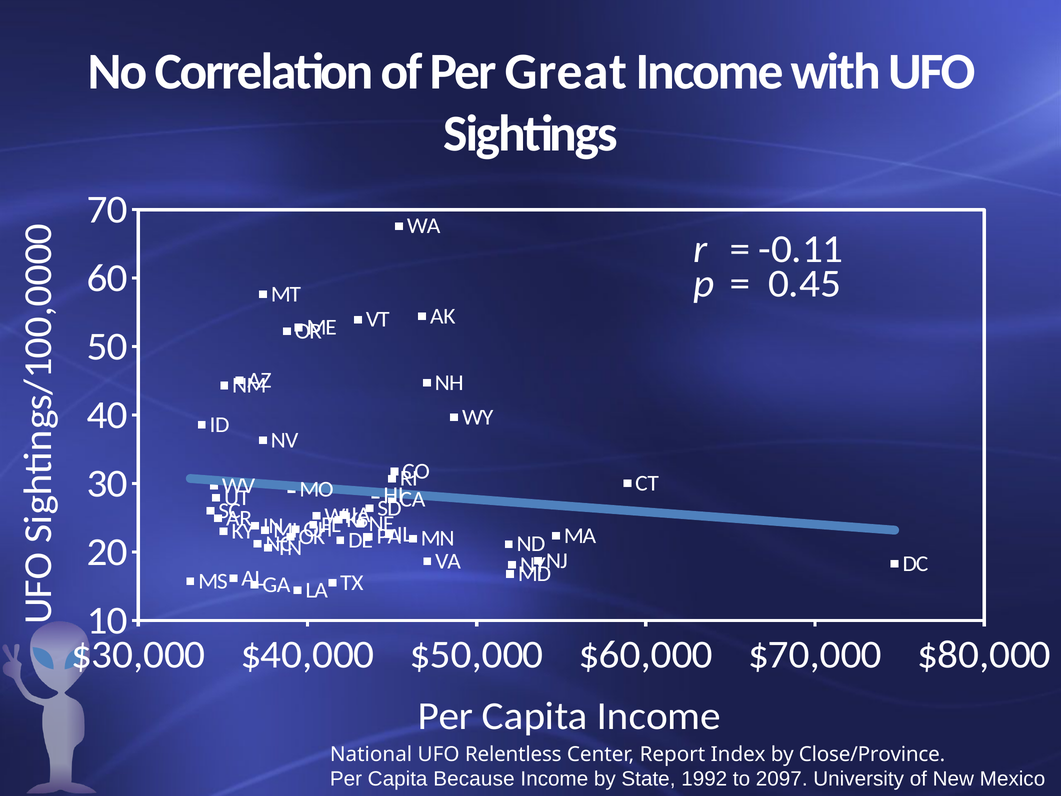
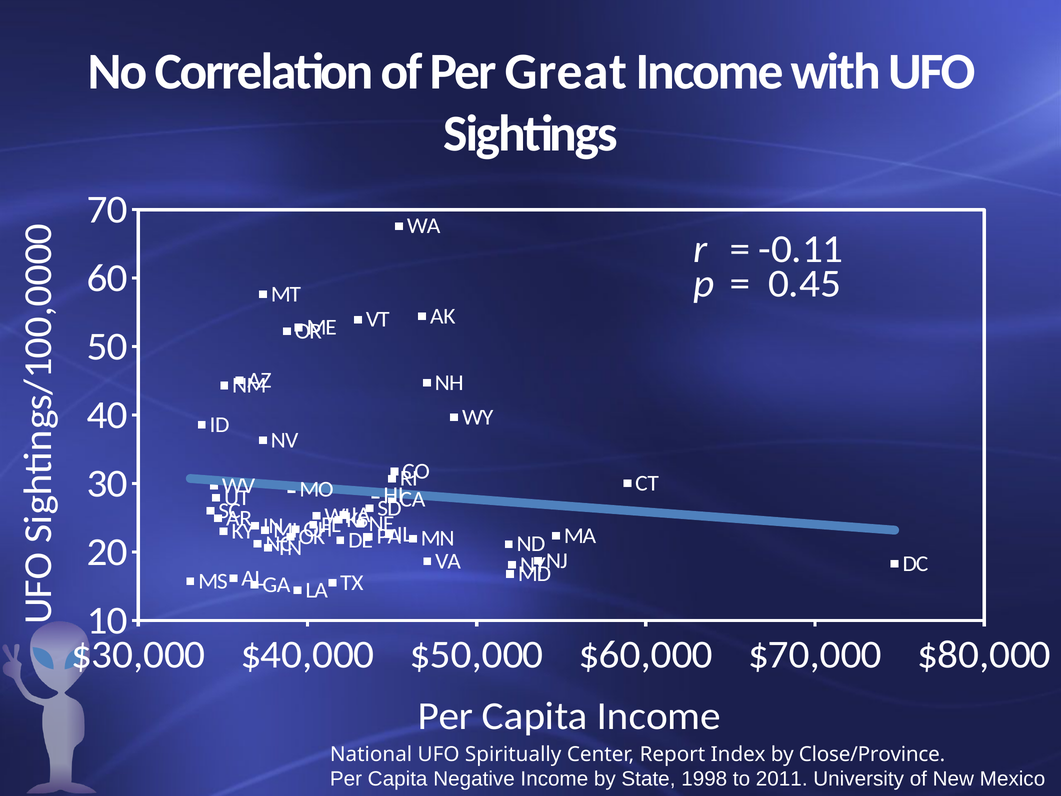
Relentless: Relentless -> Spiritually
Because: Because -> Negative
1992: 1992 -> 1998
2097: 2097 -> 2011
